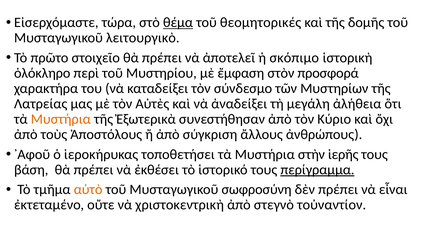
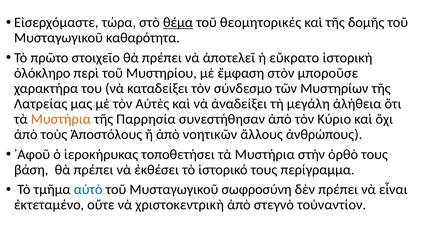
λειτουργικὸ: λειτουργικὸ -> καθαρότητα
σκόπιμο: σκόπιμο -> εὔκρατο
προσφορά: προσφορά -> μποροῦσε
Ἐξωτερικὰ: Ἐξωτερικὰ -> Παρρησία
σύγκριση: σύγκριση -> νοητικῶν
ἱερῆς: ἱερῆς -> ὀρθὸ
περίγραμμα underline: present -> none
αὐτὸ colour: orange -> blue
